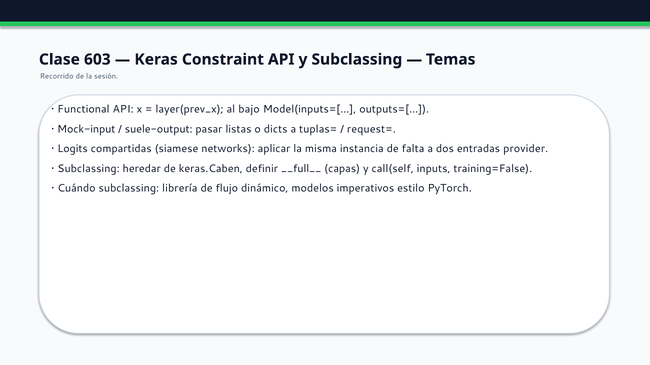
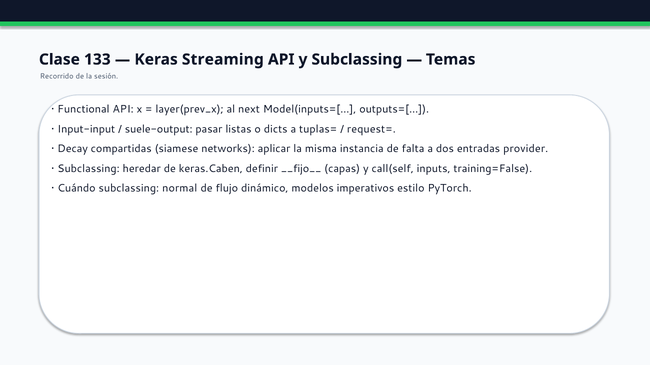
603: 603 -> 133
Constraint: Constraint -> Streaming
bajo: bajo -> next
Mock-input: Mock-input -> Input-input
Logits: Logits -> Decay
__full__: __full__ -> __fijo__
librería: librería -> normal
